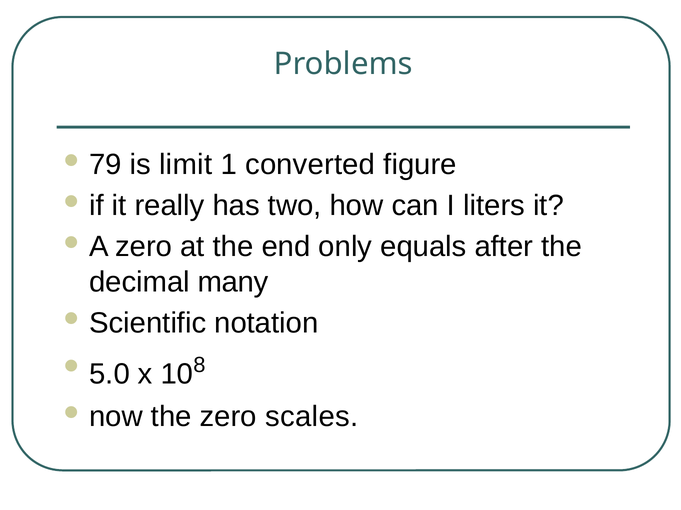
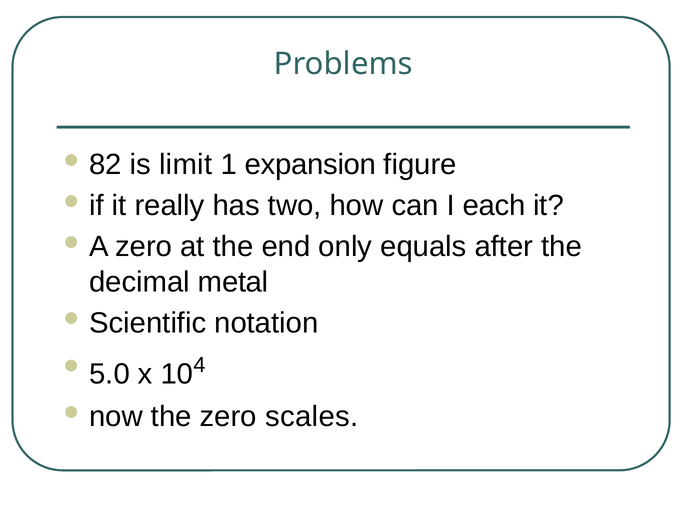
79: 79 -> 82
converted: converted -> expansion
liters: liters -> each
many: many -> metal
8: 8 -> 4
